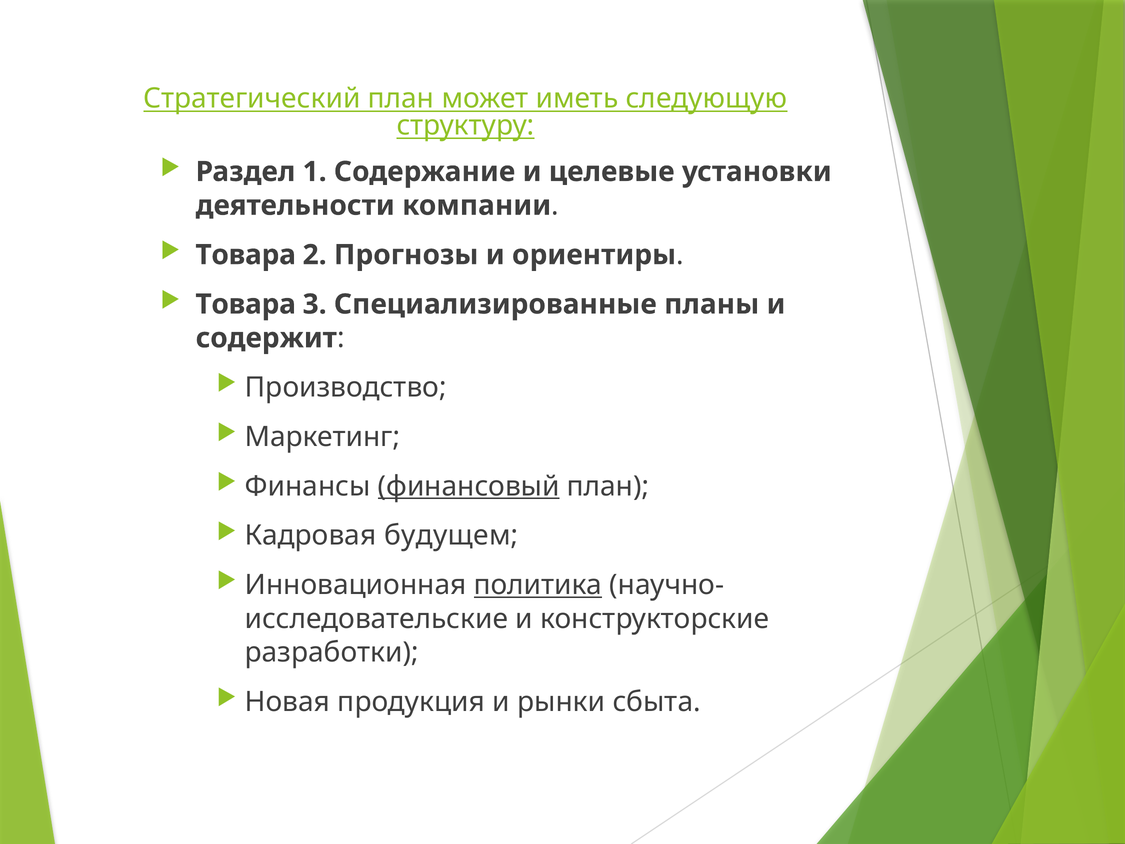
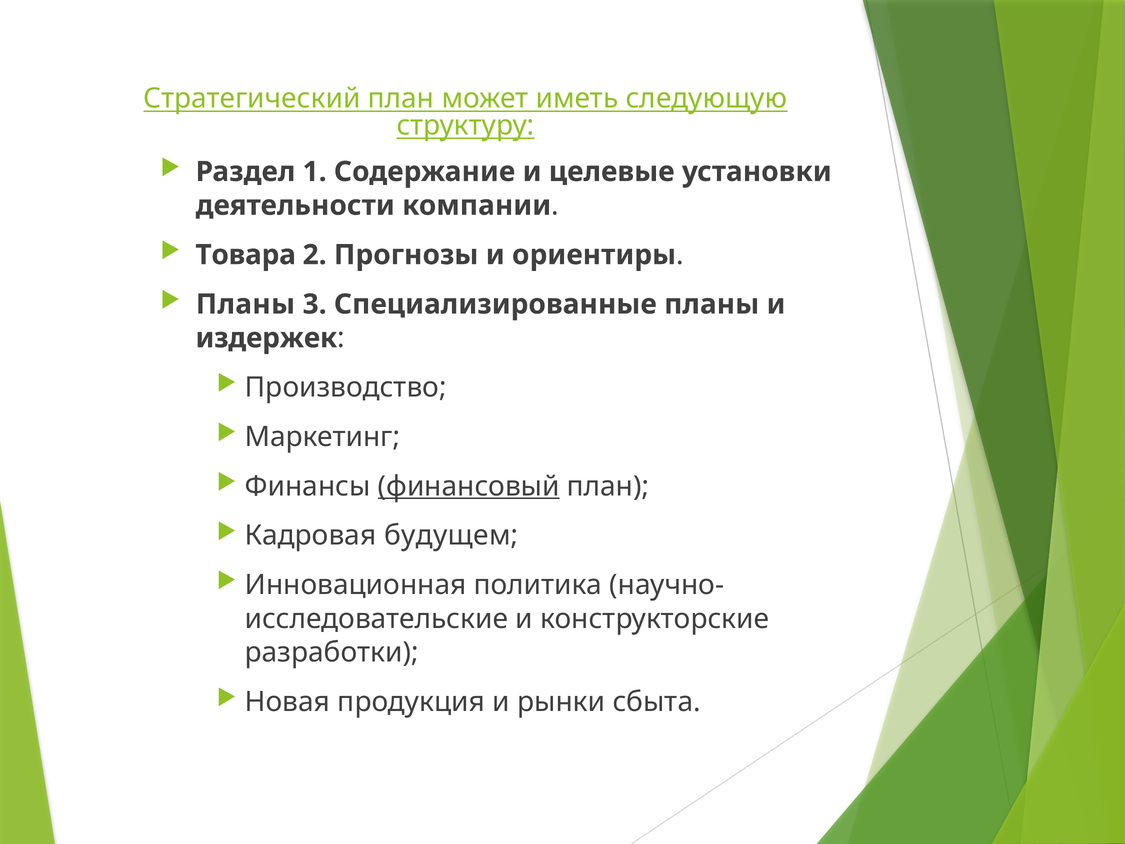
Товара at (246, 304): Товара -> Планы
содержит: содержит -> издержек
политика underline: present -> none
